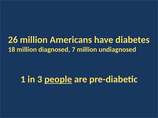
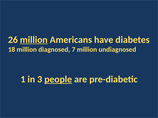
million at (34, 40) underline: none -> present
